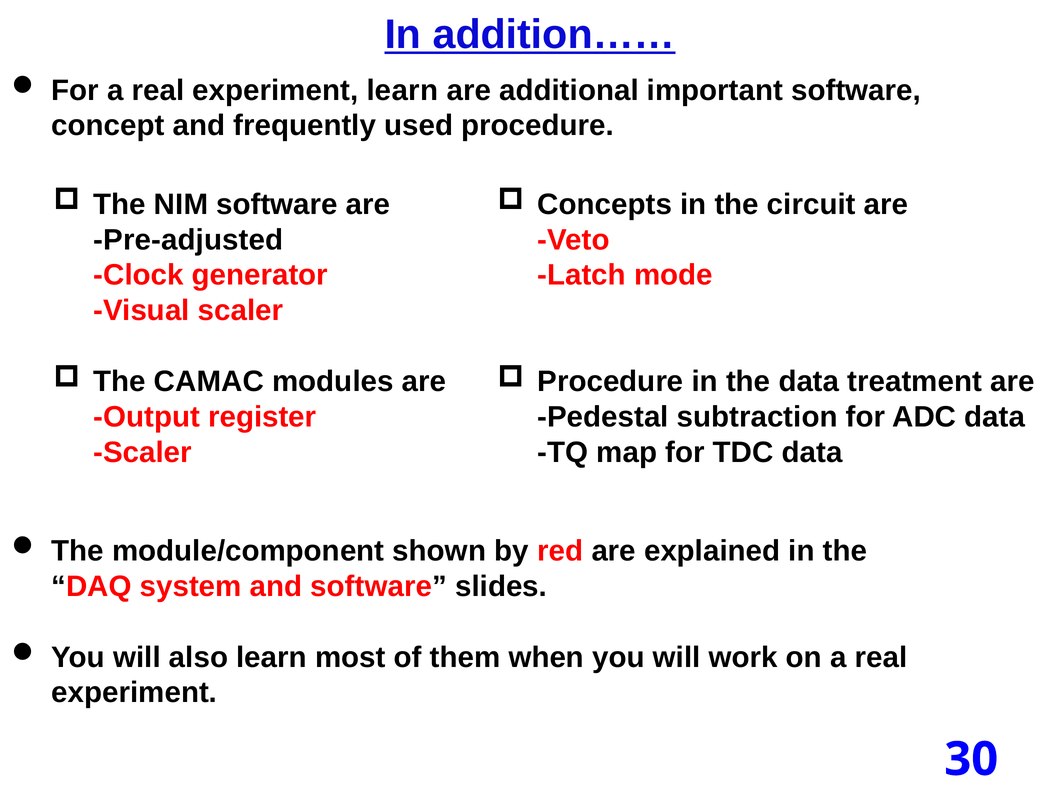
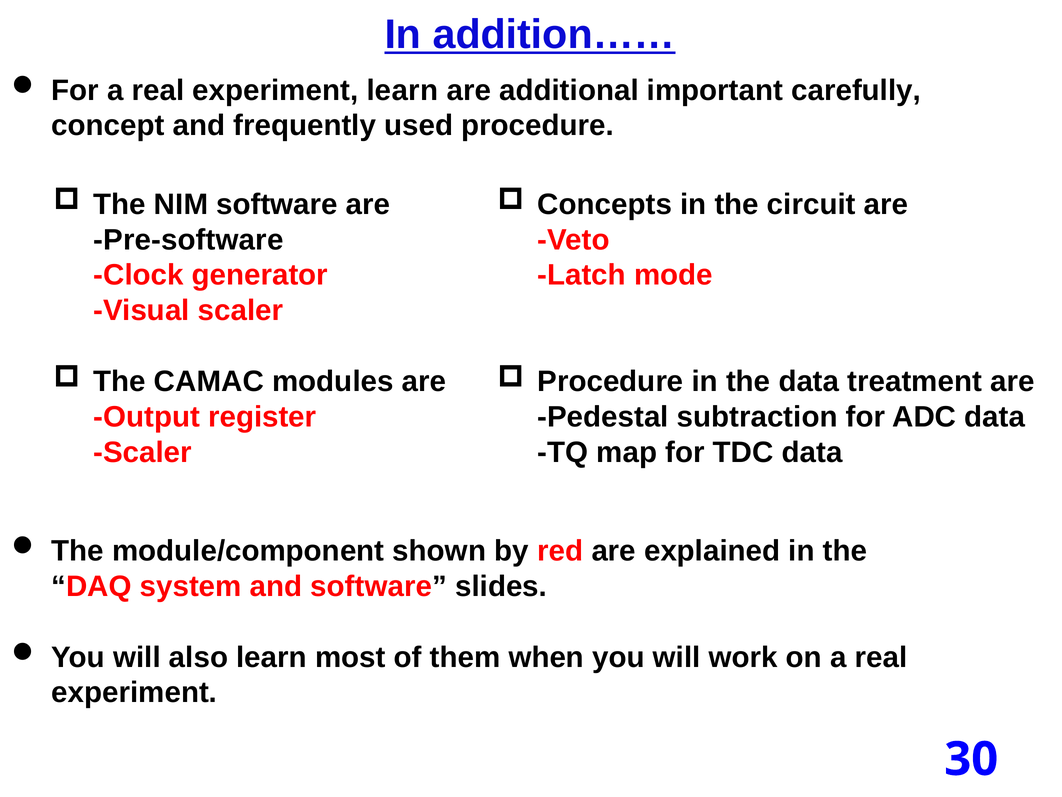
important software: software -> carefully
Pre-adjusted: Pre-adjusted -> Pre-software
